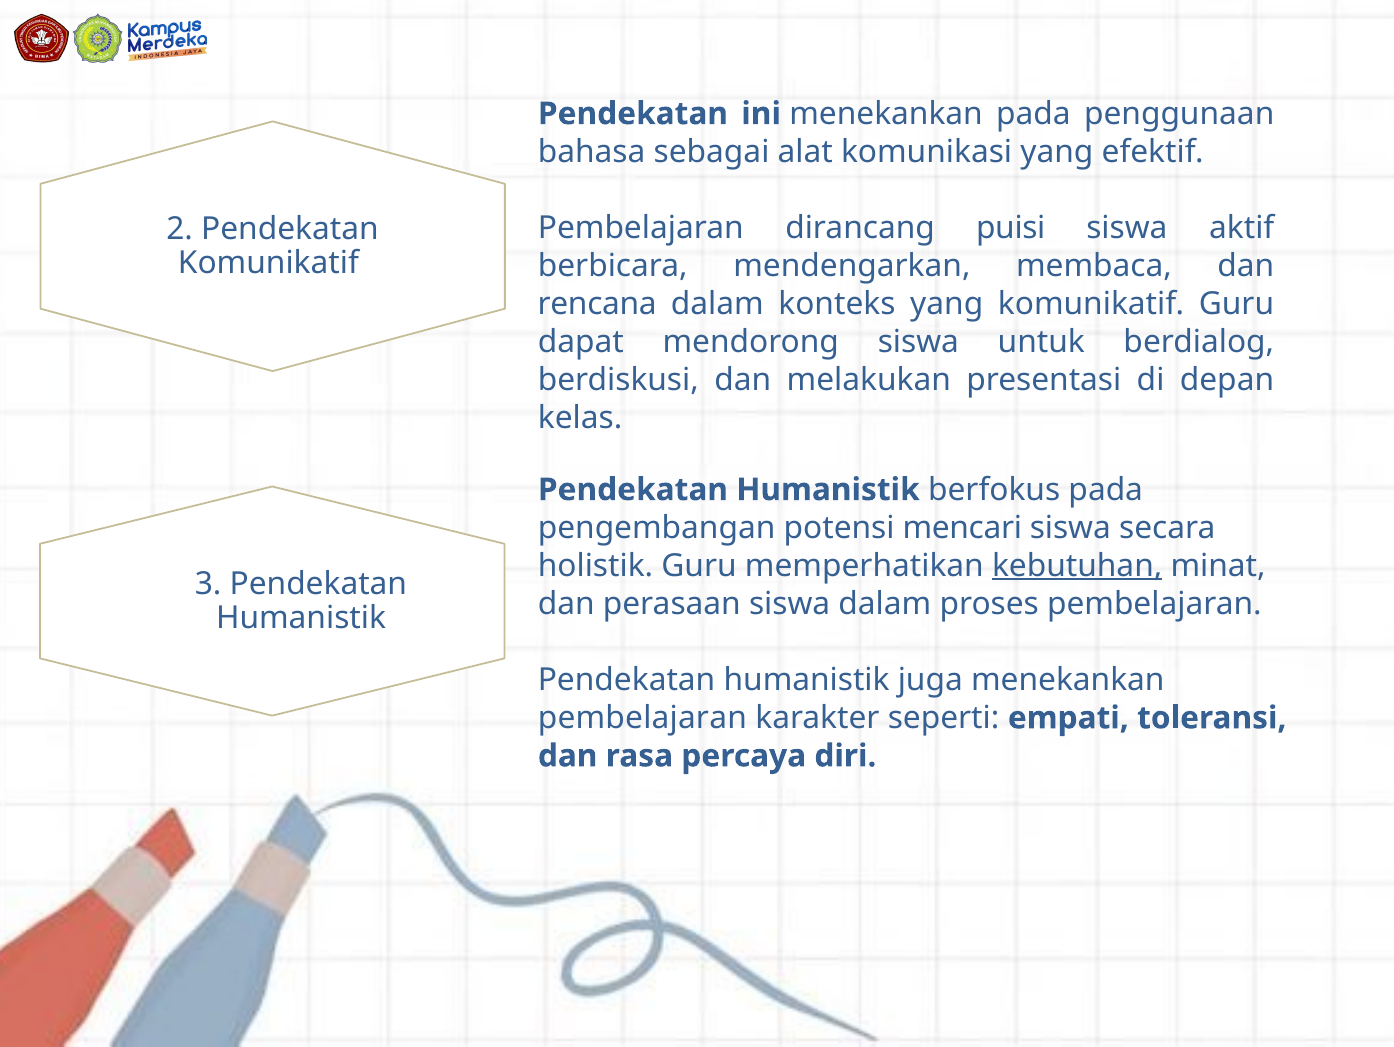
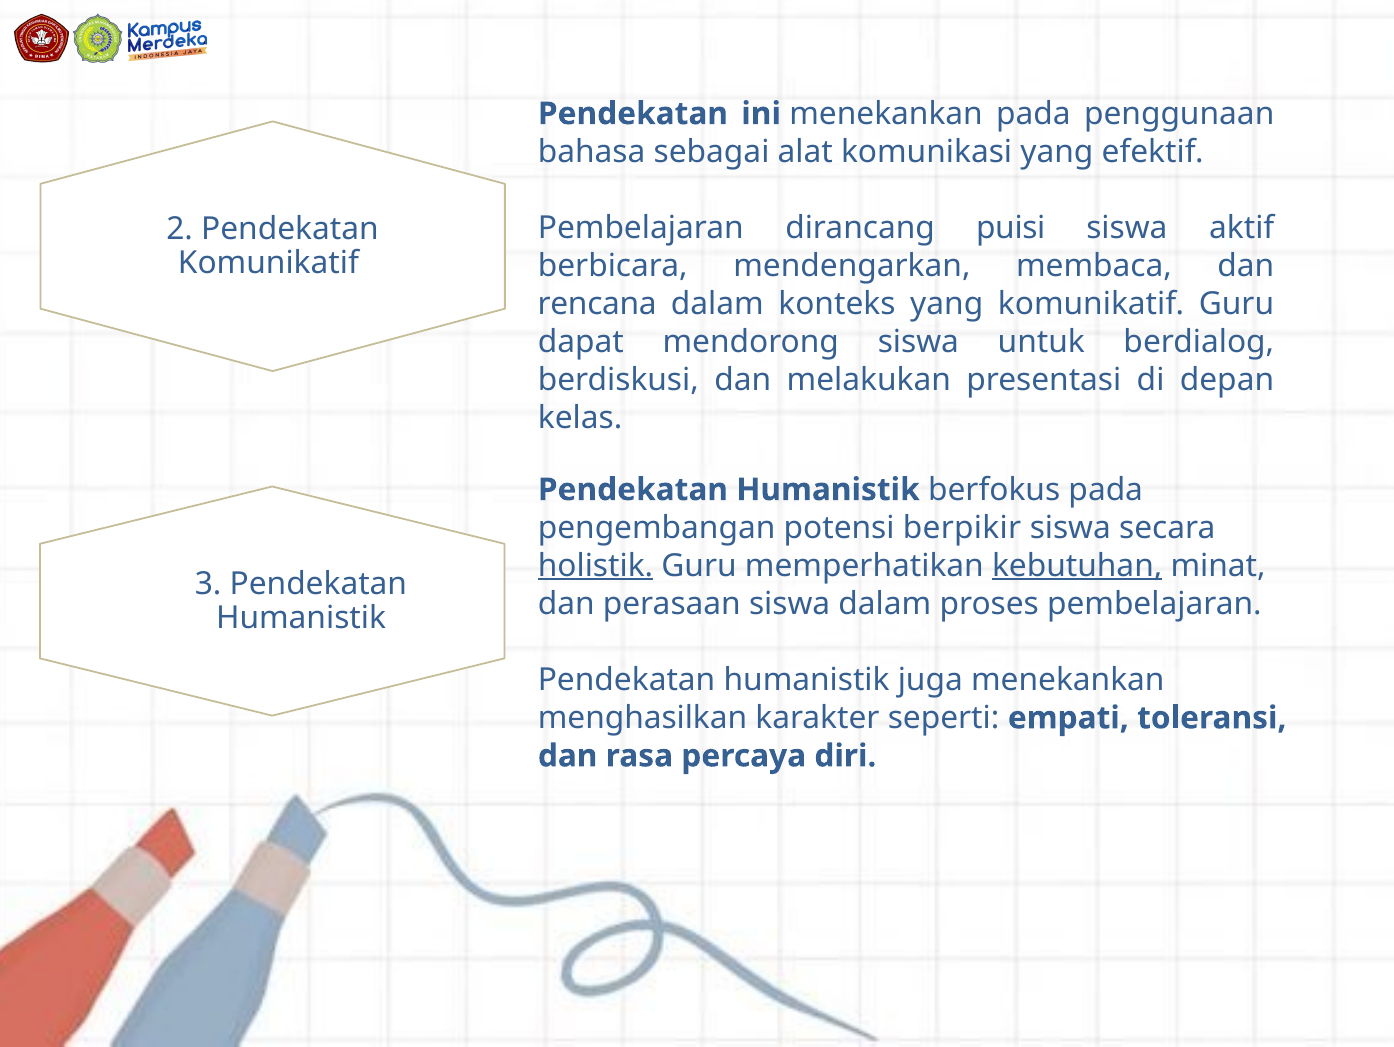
mencari: mencari -> berpikir
holistik underline: none -> present
pembelajaran at (642, 718): pembelajaran -> menghasilkan
